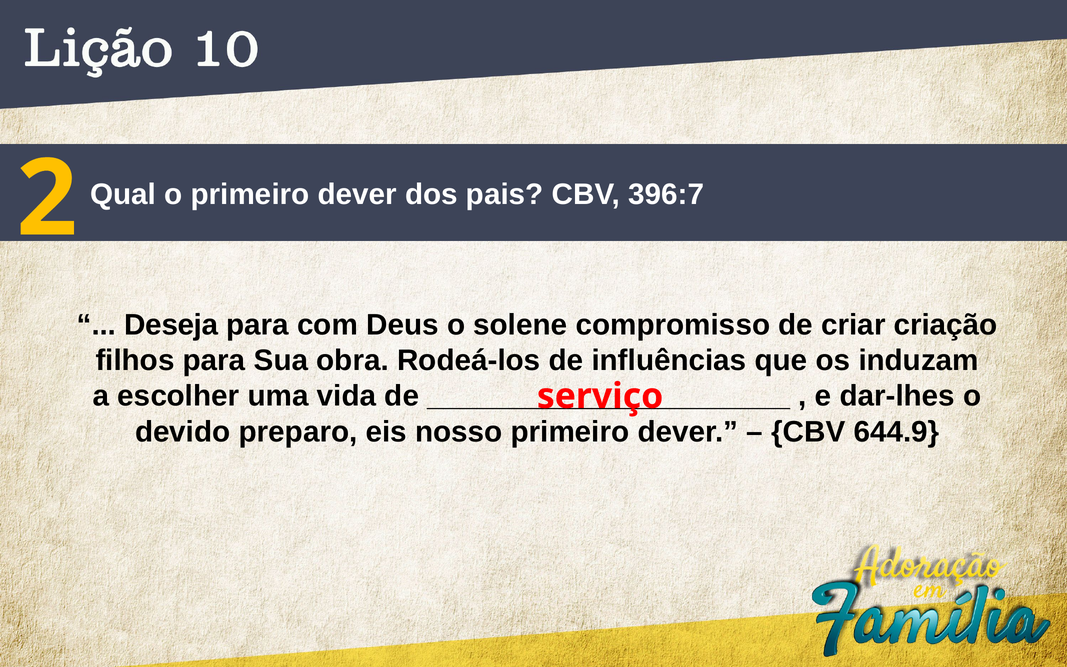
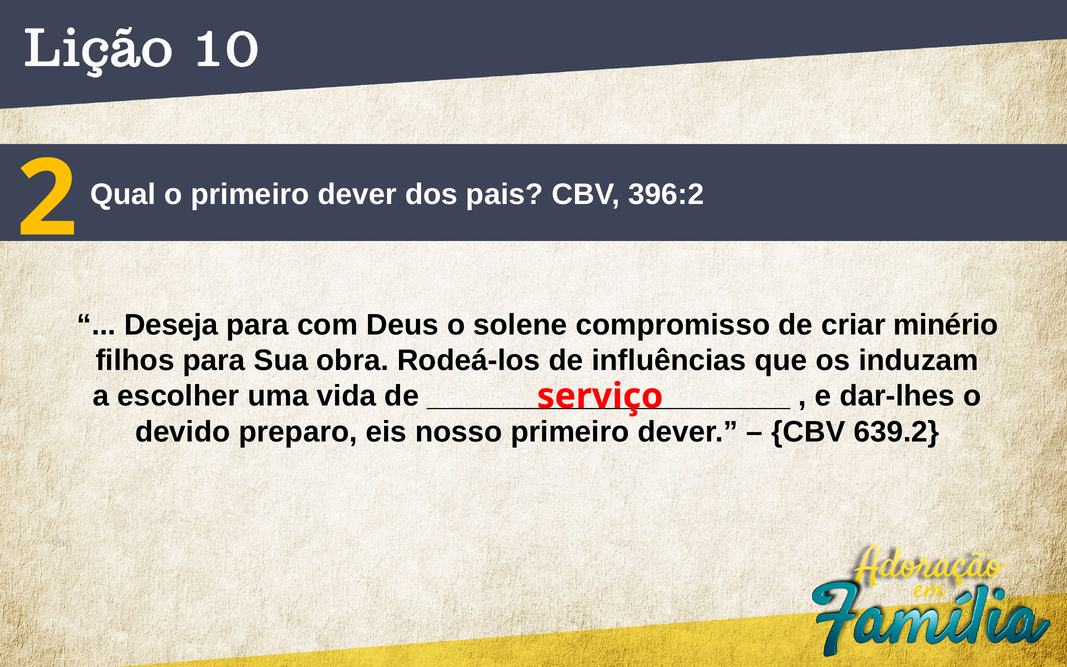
396:7: 396:7 -> 396:2
criação: criação -> minério
644.9: 644.9 -> 639.2
